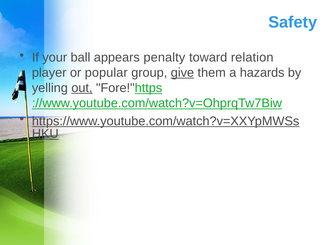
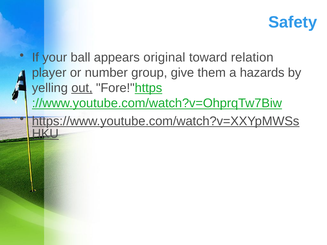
penalty: penalty -> original
popular: popular -> number
give underline: present -> none
